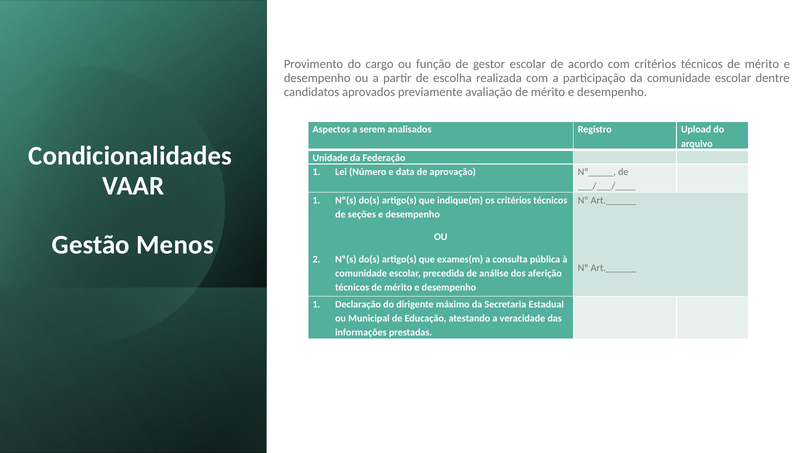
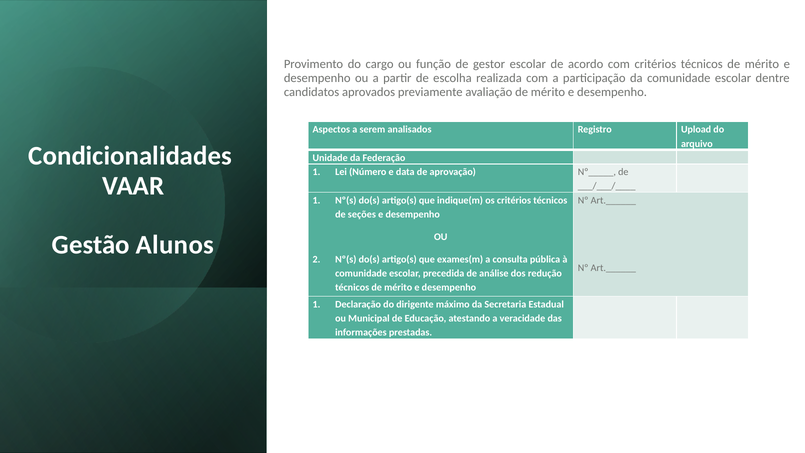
Menos: Menos -> Alunos
aferição: aferição -> redução
